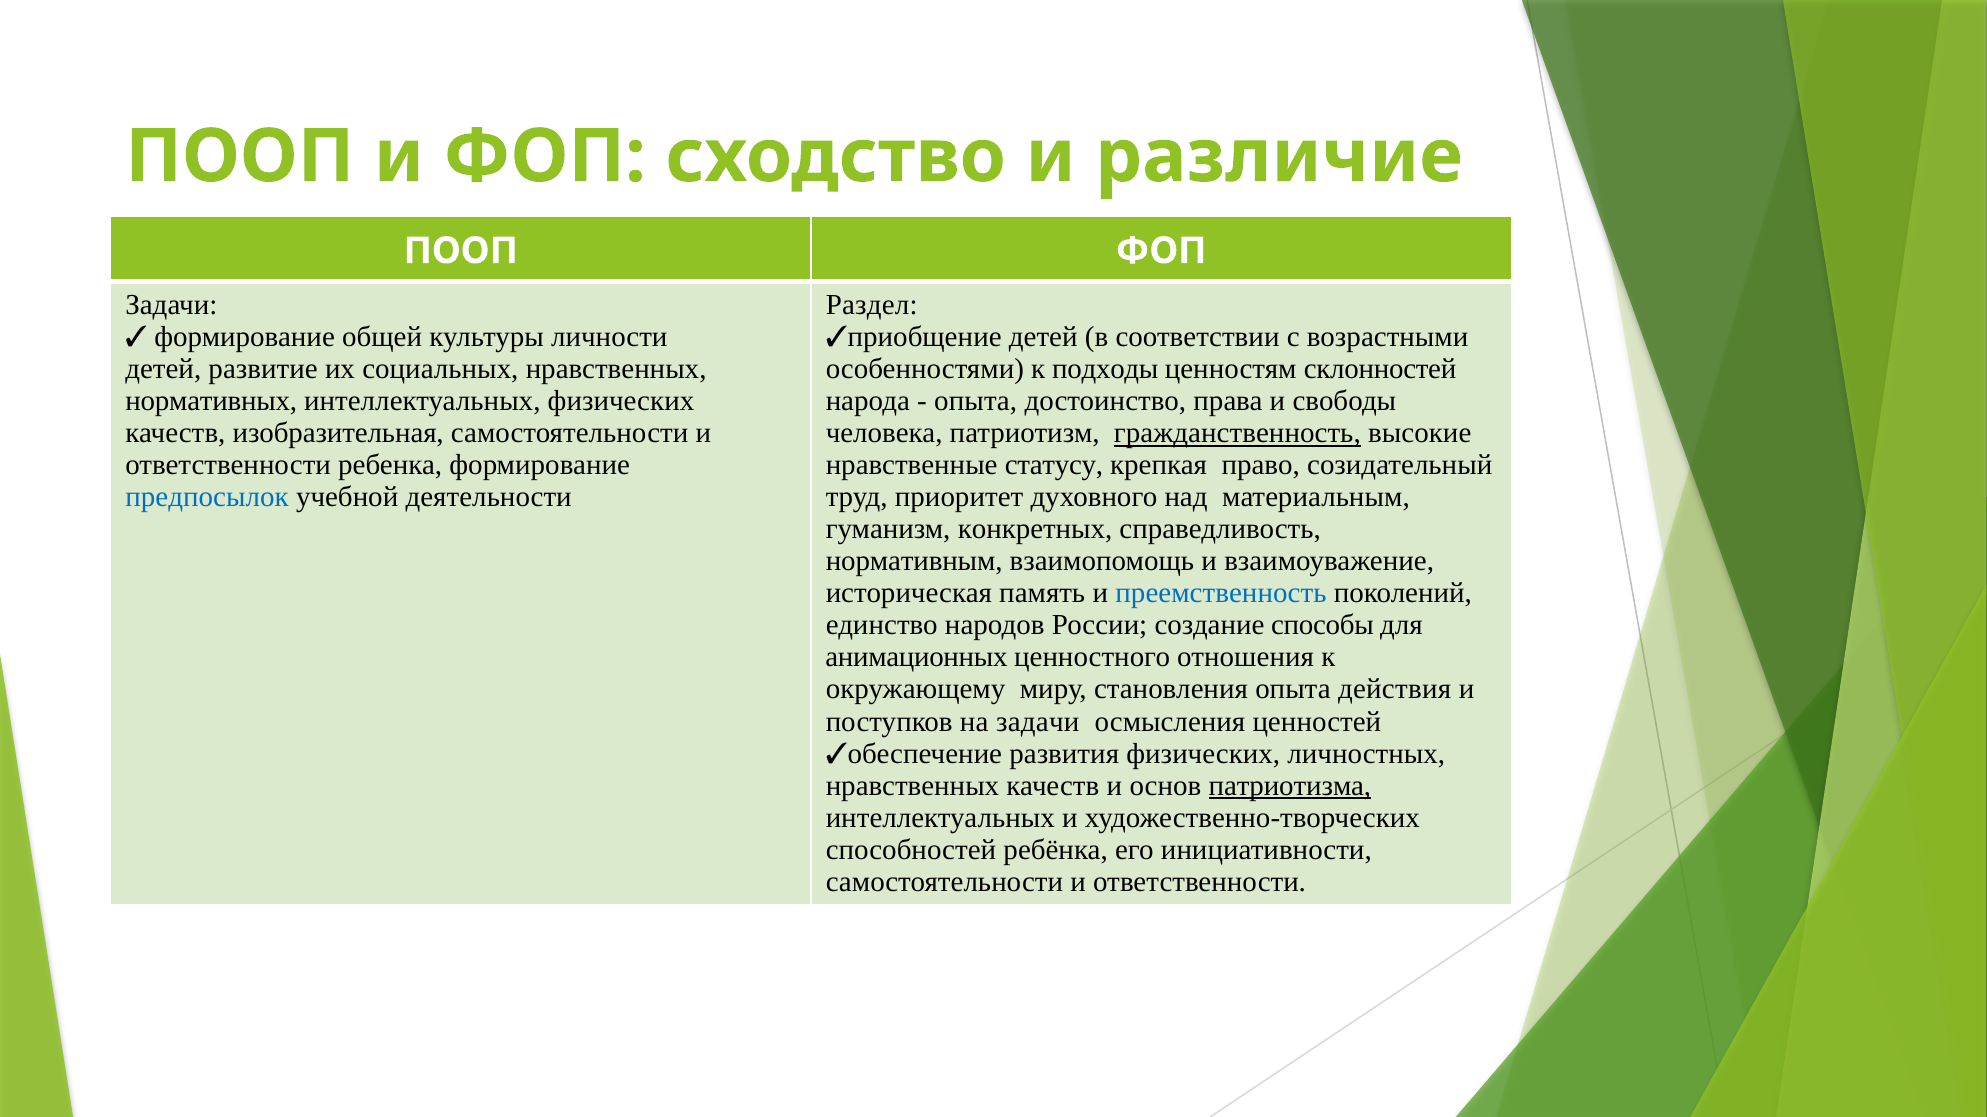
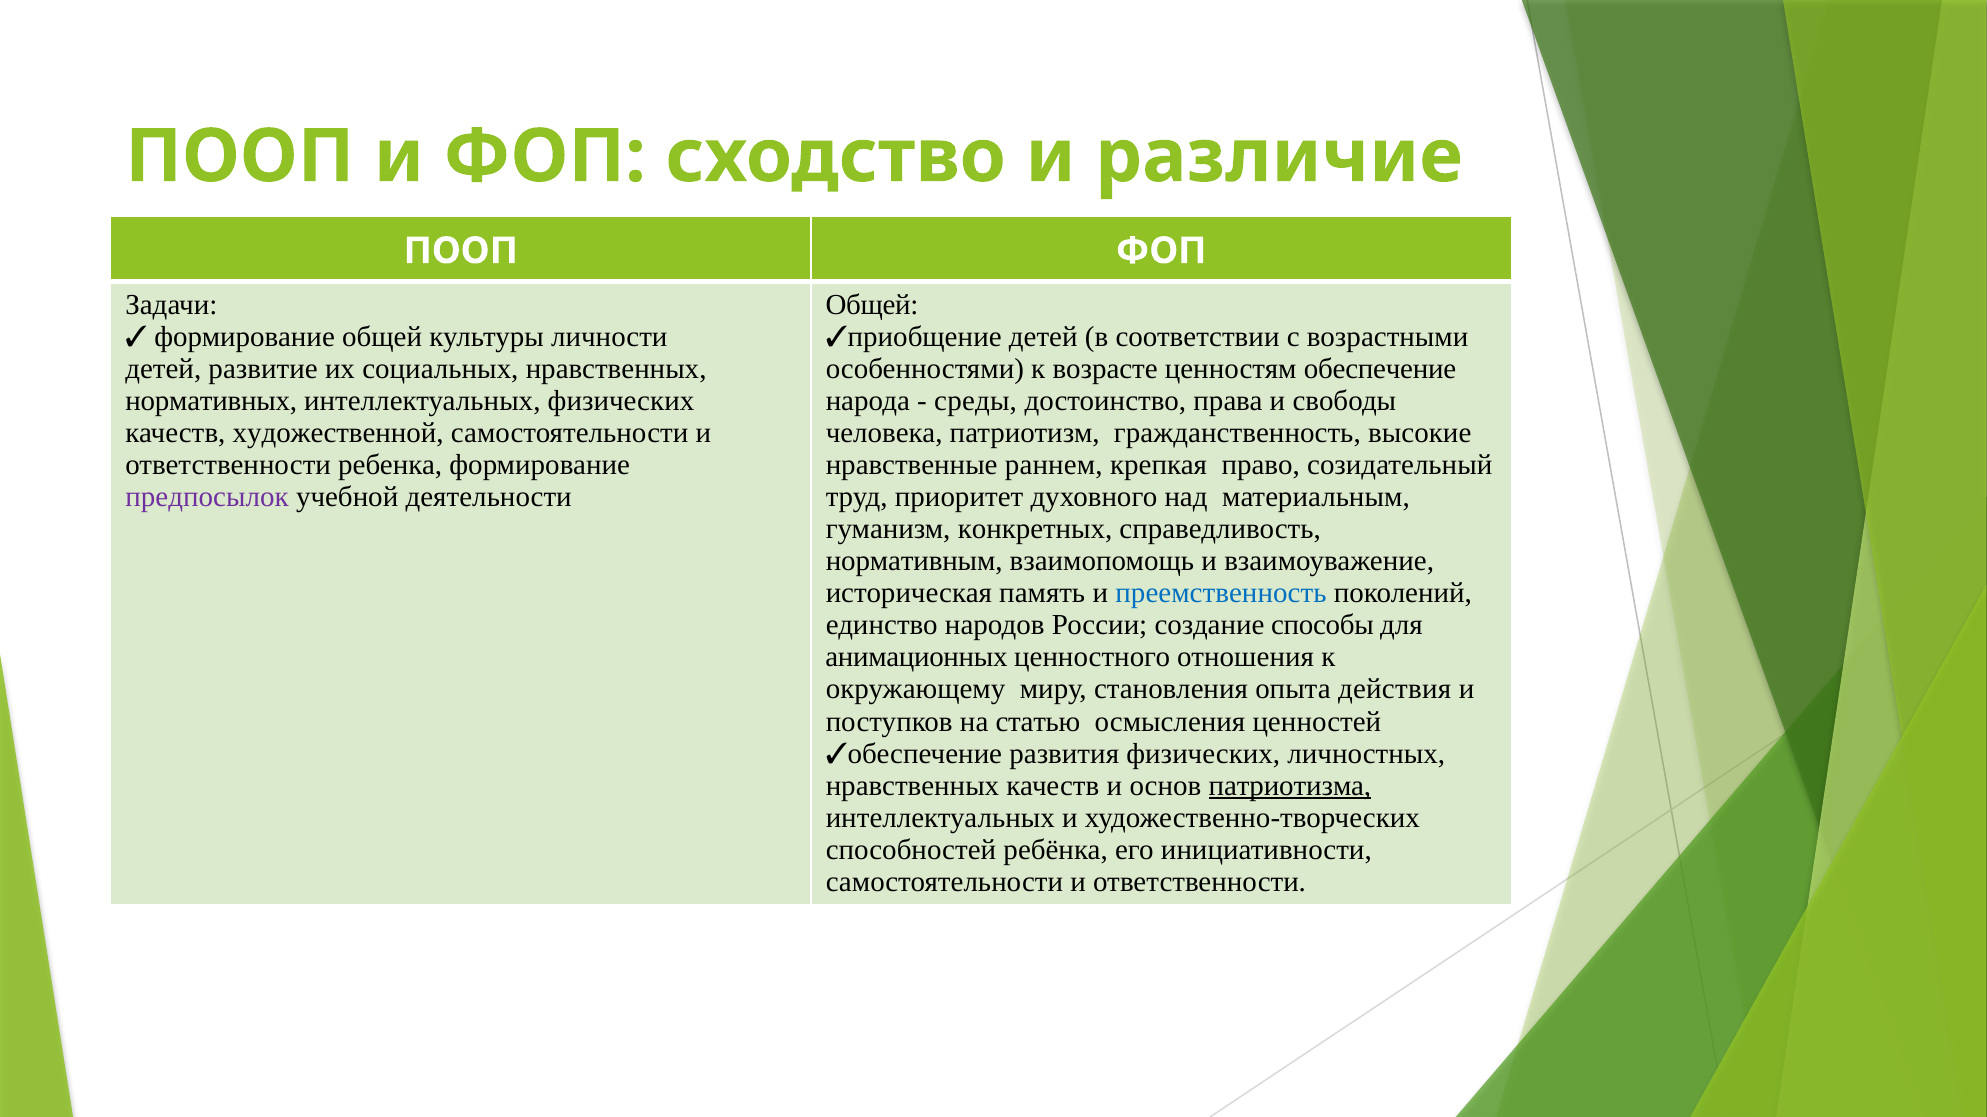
Раздел at (872, 305): Раздел -> Общей
подходы: подходы -> возрасте
склонностей: склонностей -> обеспечение
опыта at (976, 402): опыта -> среды
изобразительная: изобразительная -> художественной
гражданственность underline: present -> none
статусу: статусу -> раннем
предпосылок colour: blue -> purple
на задачи: задачи -> статью
